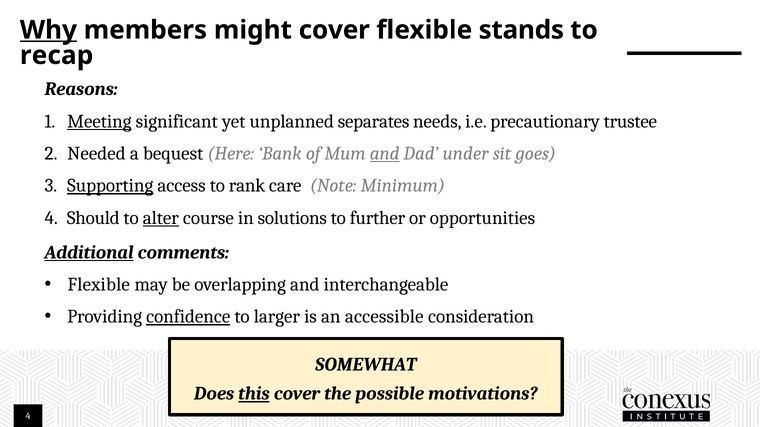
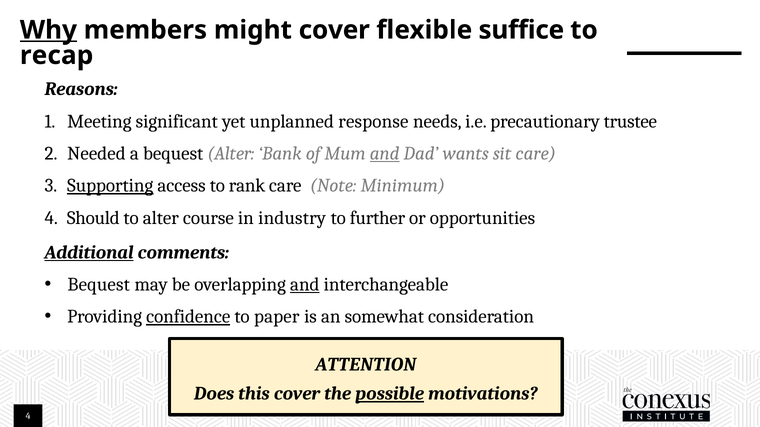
stands: stands -> suffice
Meeting underline: present -> none
separates: separates -> response
bequest Here: Here -> Alter
under: under -> wants
sit goes: goes -> care
alter at (161, 218) underline: present -> none
solutions: solutions -> industry
Flexible at (99, 285): Flexible -> Bequest
and at (305, 285) underline: none -> present
larger: larger -> paper
accessible: accessible -> somewhat
SOMEWHAT: SOMEWHAT -> ATTENTION
this underline: present -> none
possible underline: none -> present
